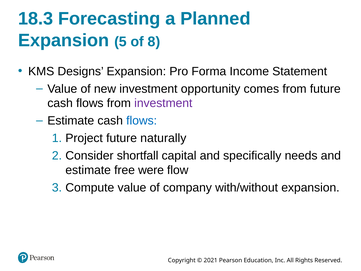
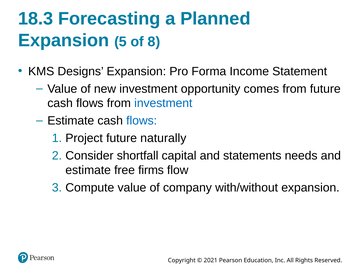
investment at (163, 103) colour: purple -> blue
specifically: specifically -> statements
were: were -> firms
